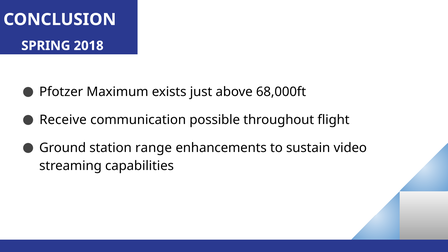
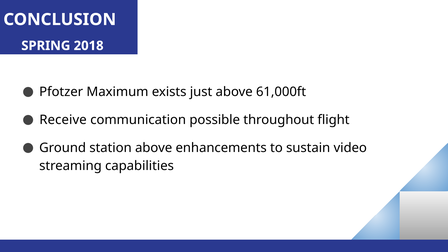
68,000ft: 68,000ft -> 61,000ft
station range: range -> above
